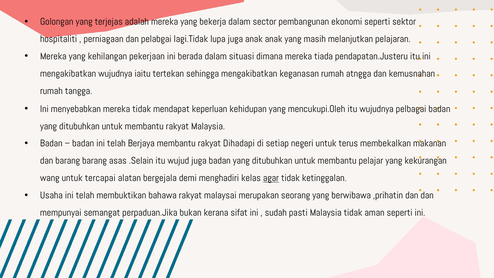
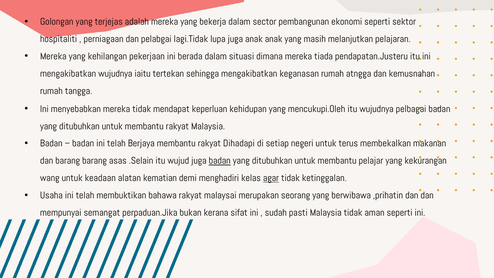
badan at (220, 161) underline: none -> present
tercapai: tercapai -> keadaan
bergejala: bergejala -> kematian
